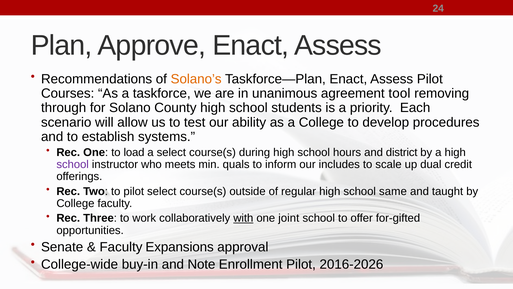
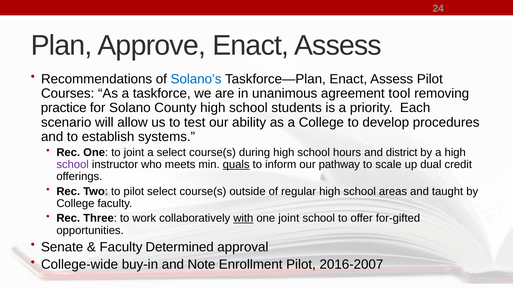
Solano’s colour: orange -> blue
through: through -> practice
to load: load -> joint
quals underline: none -> present
includes: includes -> pathway
same: same -> areas
Expansions: Expansions -> Determined
2016-2026: 2016-2026 -> 2016-2007
